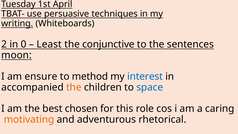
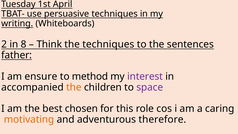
0: 0 -> 8
Least: Least -> Think
the conjunctive: conjunctive -> techniques
moon: moon -> father
interest colour: blue -> purple
space colour: blue -> purple
rhetorical: rhetorical -> therefore
